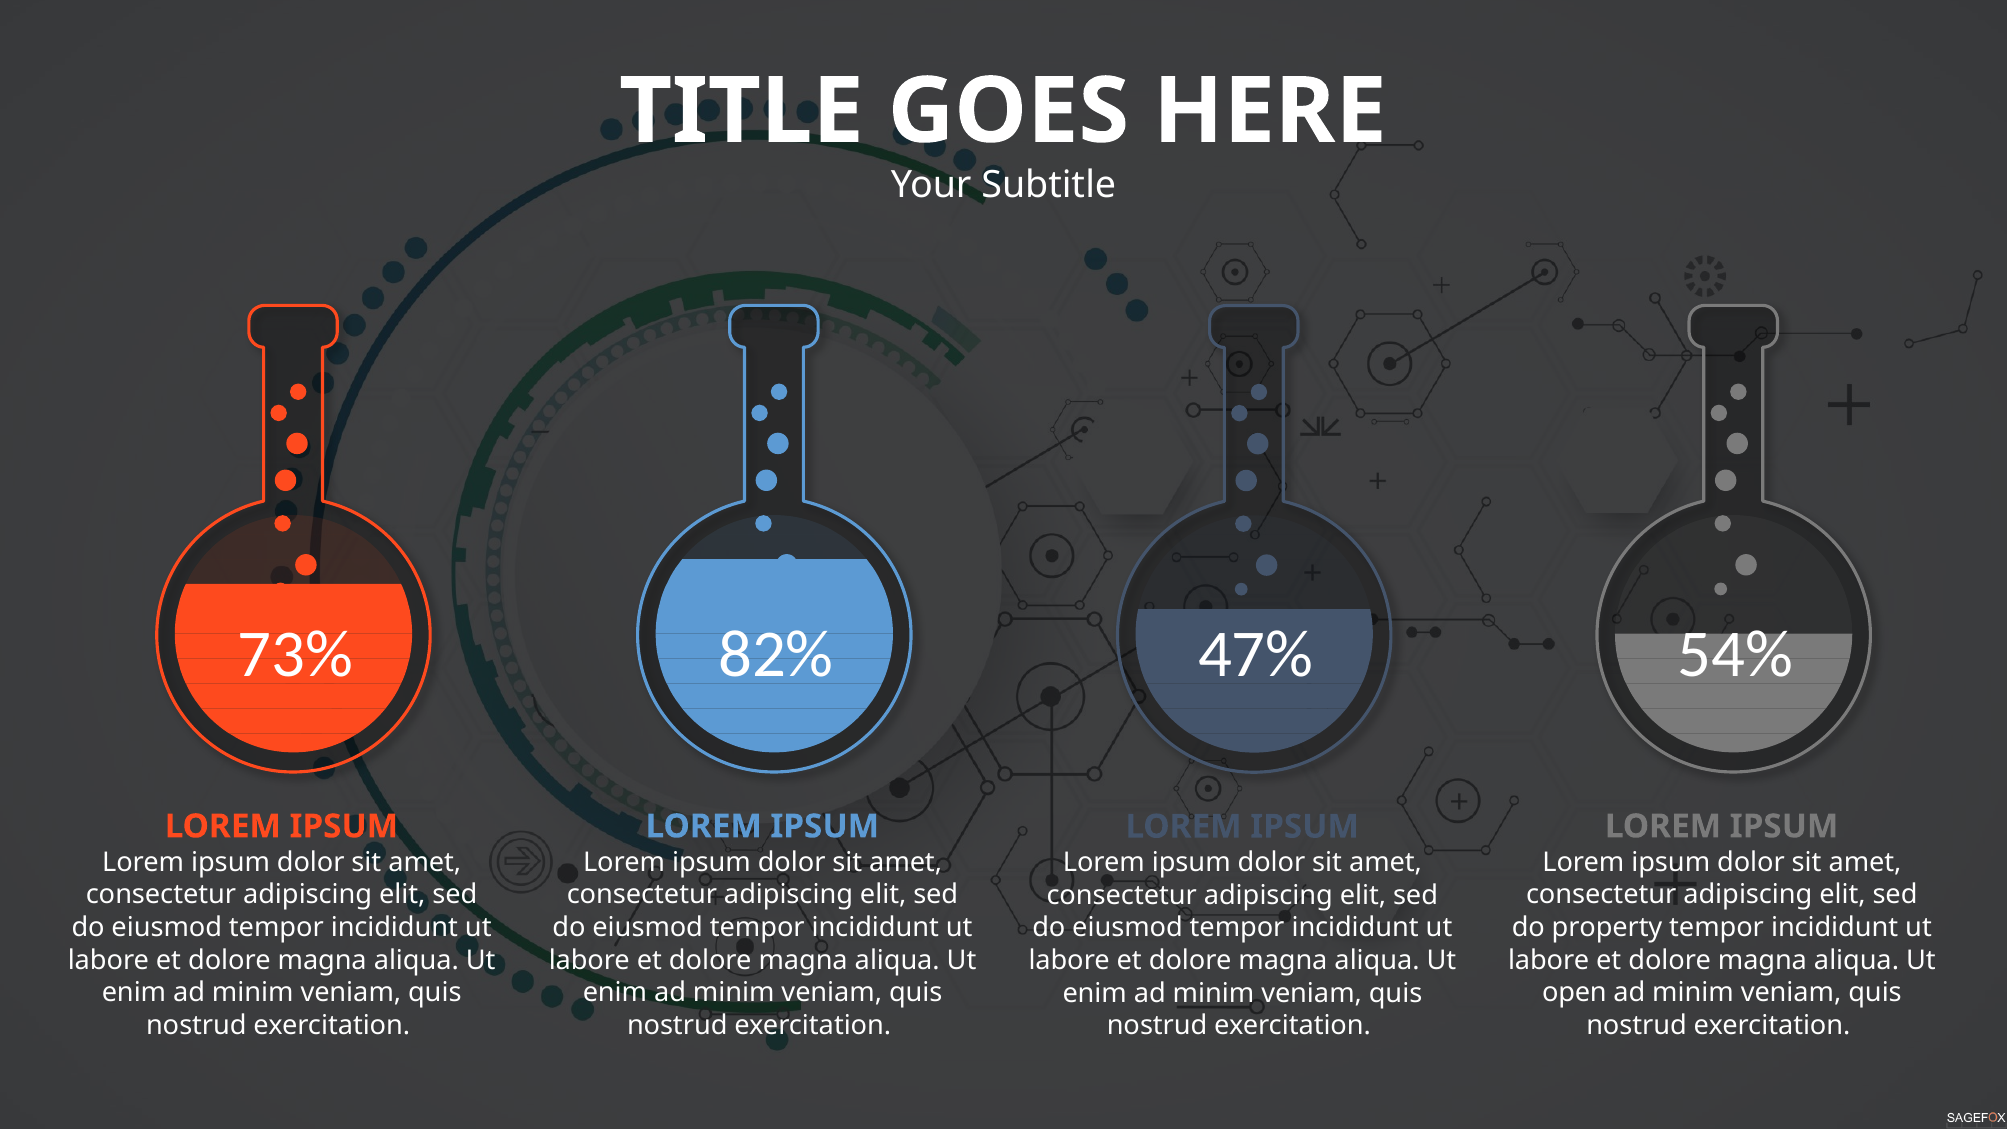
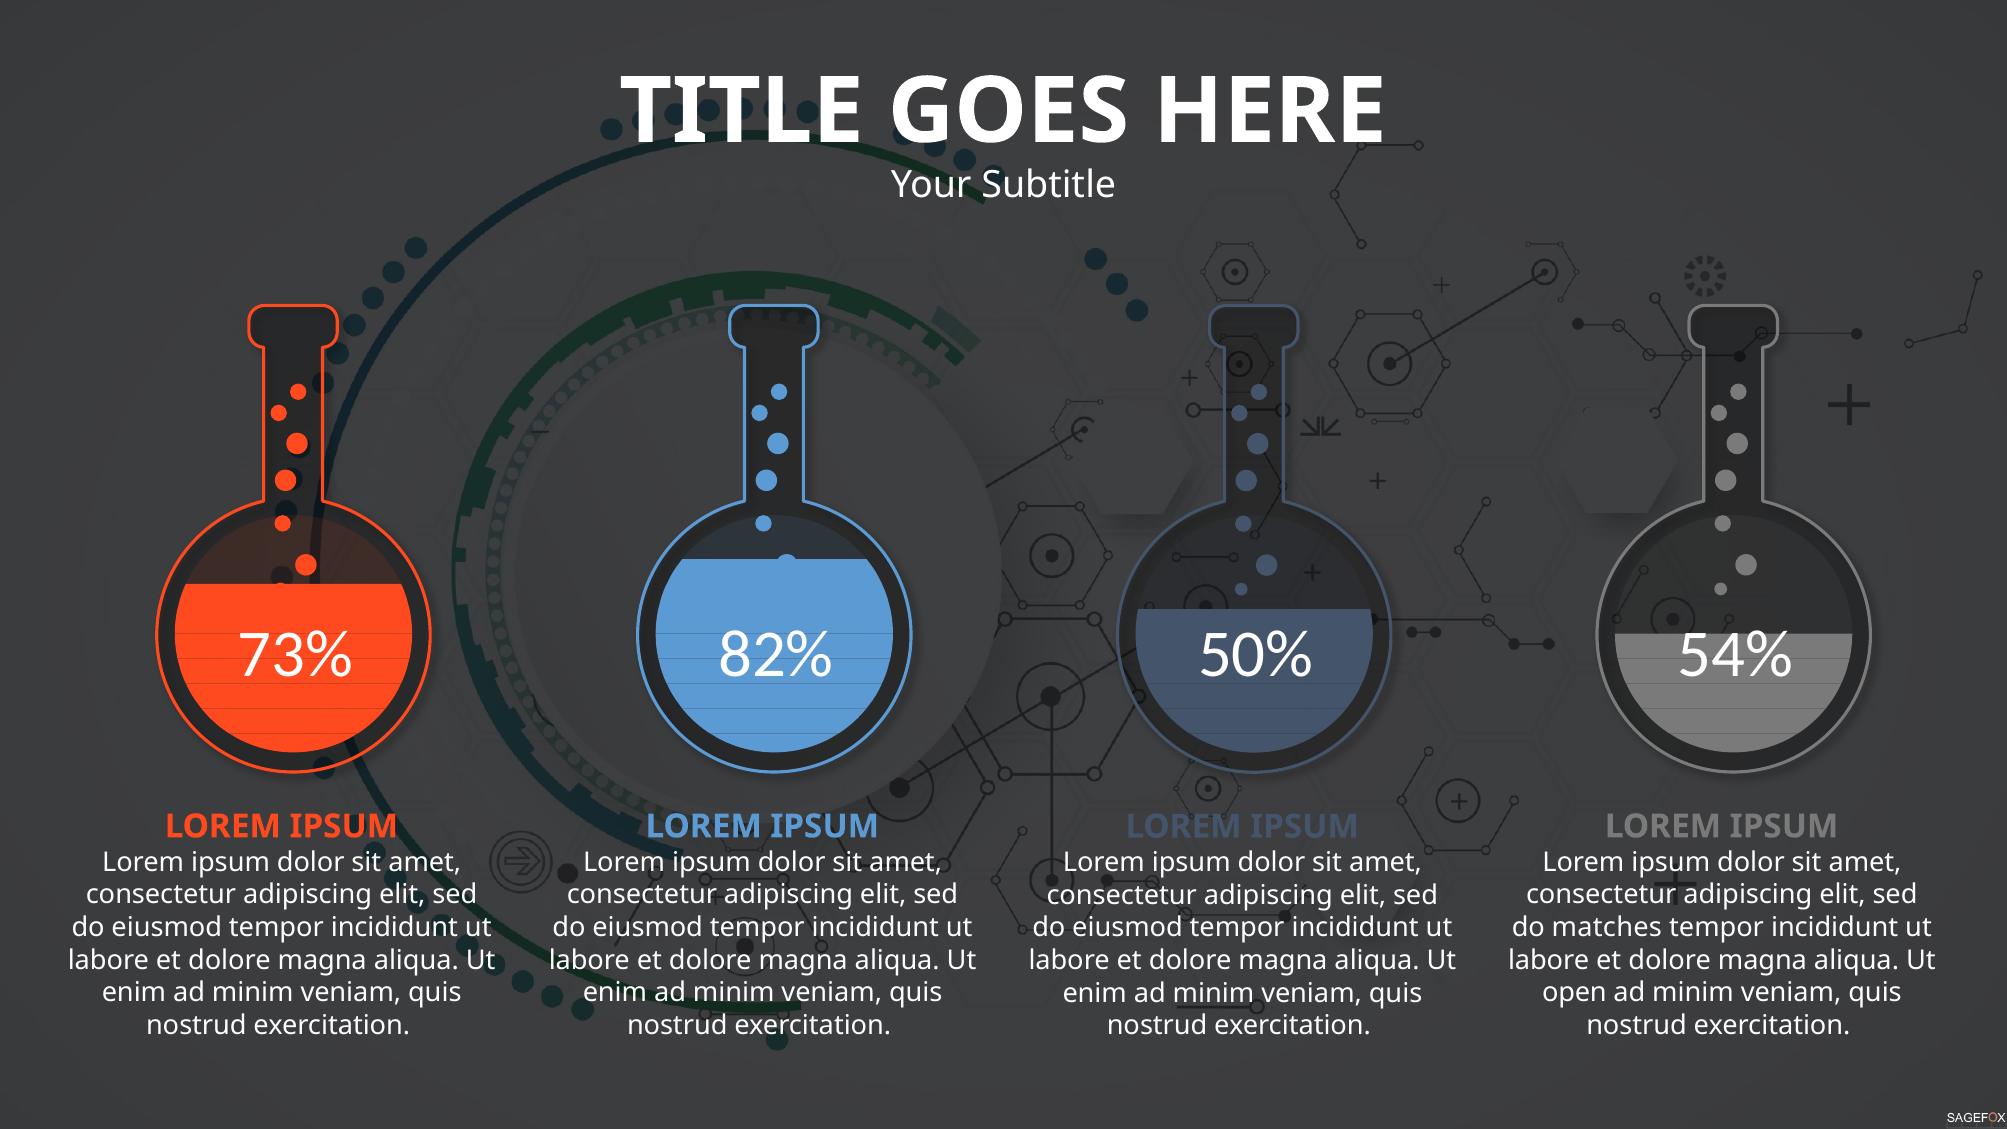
47%: 47% -> 50%
property: property -> matches
